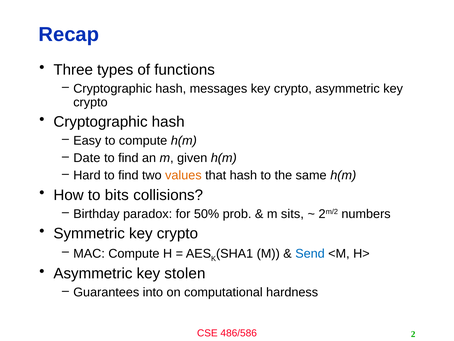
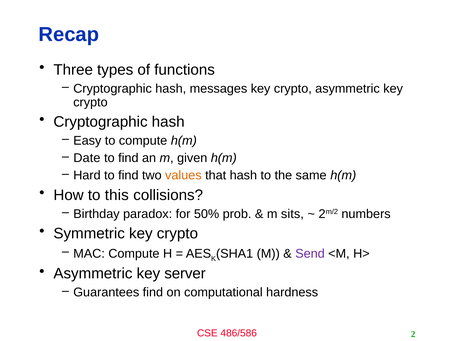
bits: bits -> this
Send colour: blue -> purple
stolen: stolen -> server
Guarantees into: into -> find
